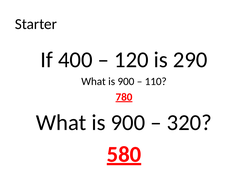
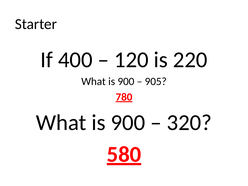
290: 290 -> 220
110: 110 -> 905
